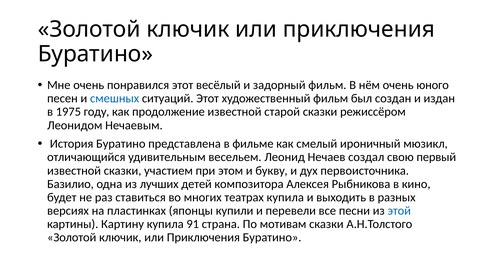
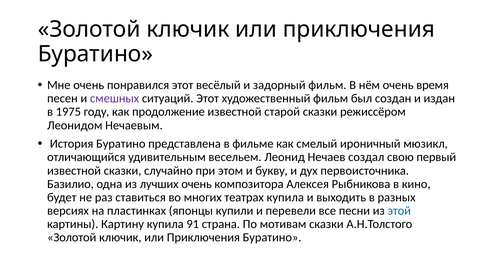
юного: юного -> время
смешных colour: blue -> purple
участием: участием -> случайно
лучших детей: детей -> очень
